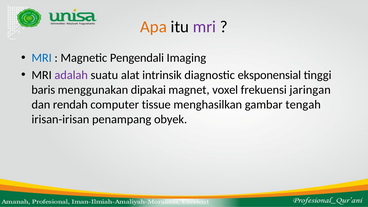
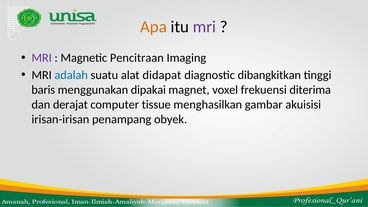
MRI at (42, 58) colour: blue -> purple
Pengendali: Pengendali -> Pencitraan
adalah colour: purple -> blue
intrinsik: intrinsik -> didapat
eksponensial: eksponensial -> dibangkitkan
jaringan: jaringan -> diterima
rendah: rendah -> derajat
tengah: tengah -> akuisisi
